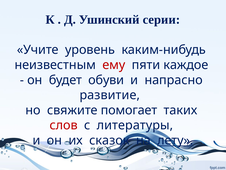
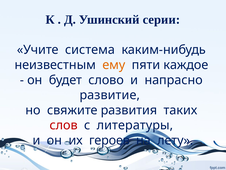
уровень: уровень -> система
ему colour: red -> orange
обуви: обуви -> слово
помогает: помогает -> развития
сказок: сказок -> героев
лету underline: present -> none
